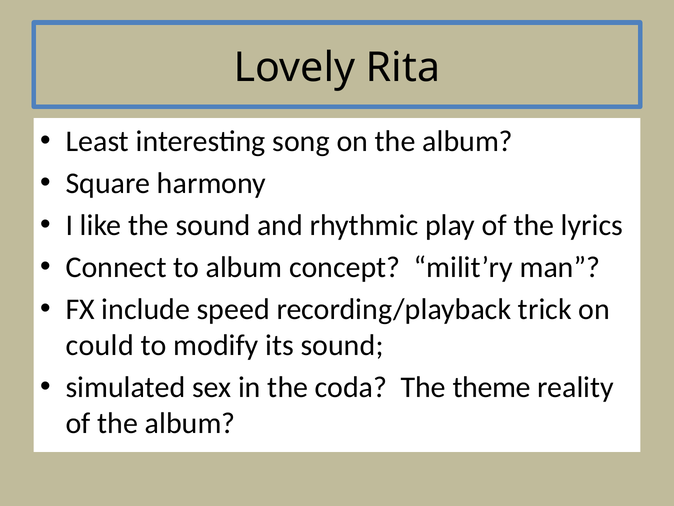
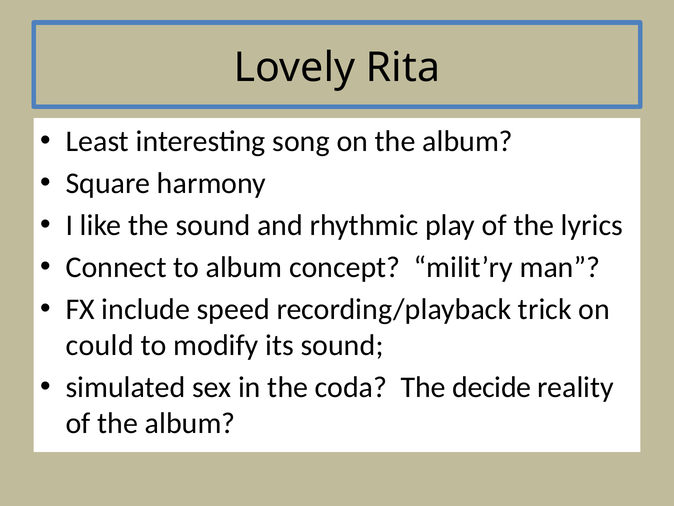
theme: theme -> decide
